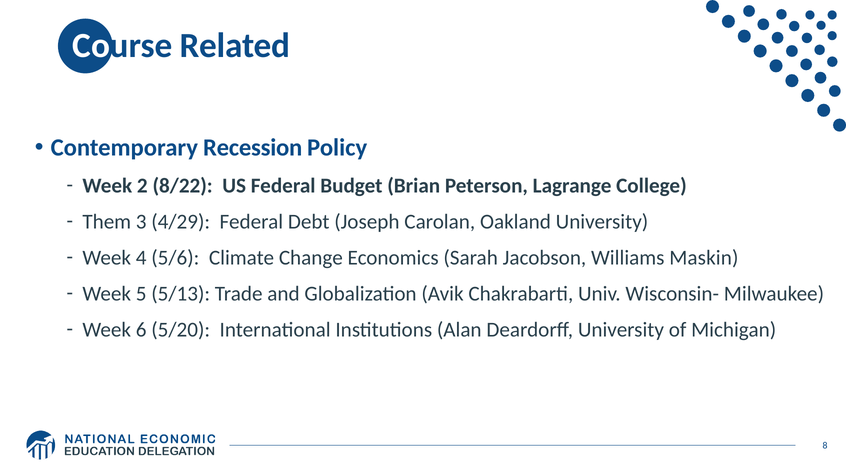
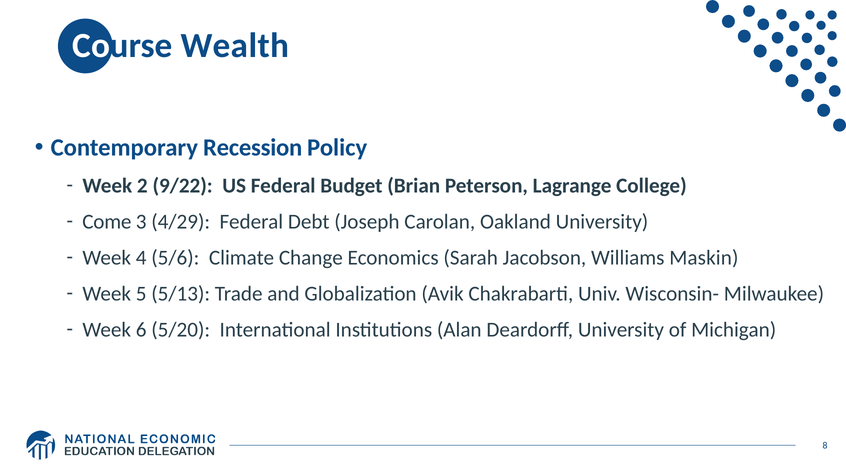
Related: Related -> Wealth
8/22: 8/22 -> 9/22
Them: Them -> Come
